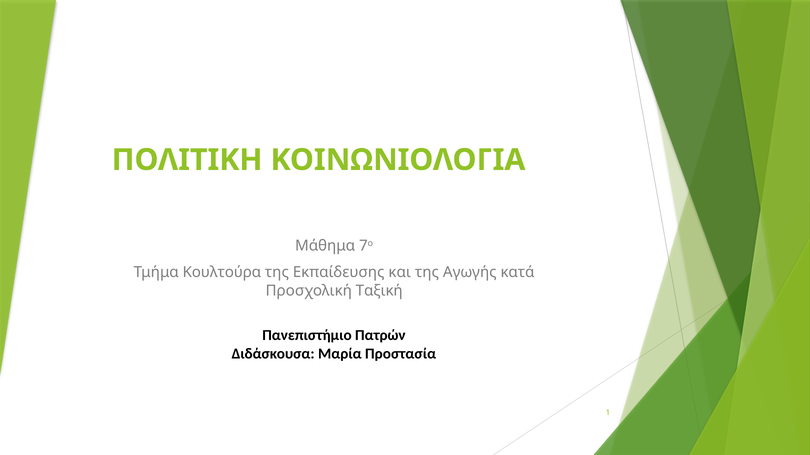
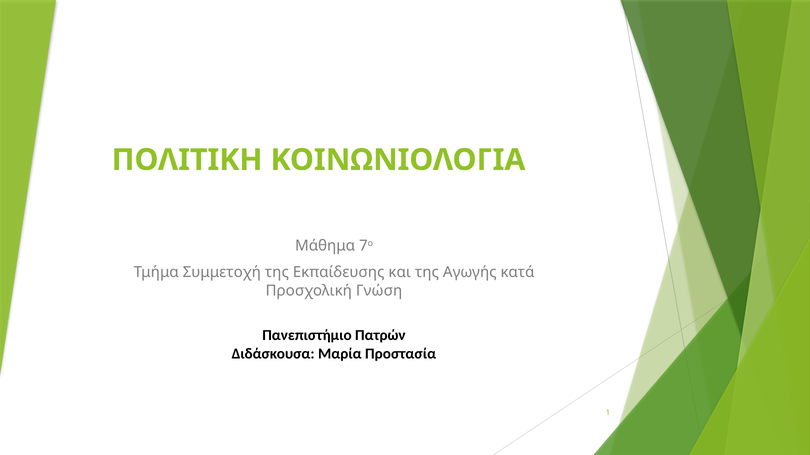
Κουλτούρα: Κουλτούρα -> Συμμετοχή
Ταξική: Ταξική -> Γνώση
